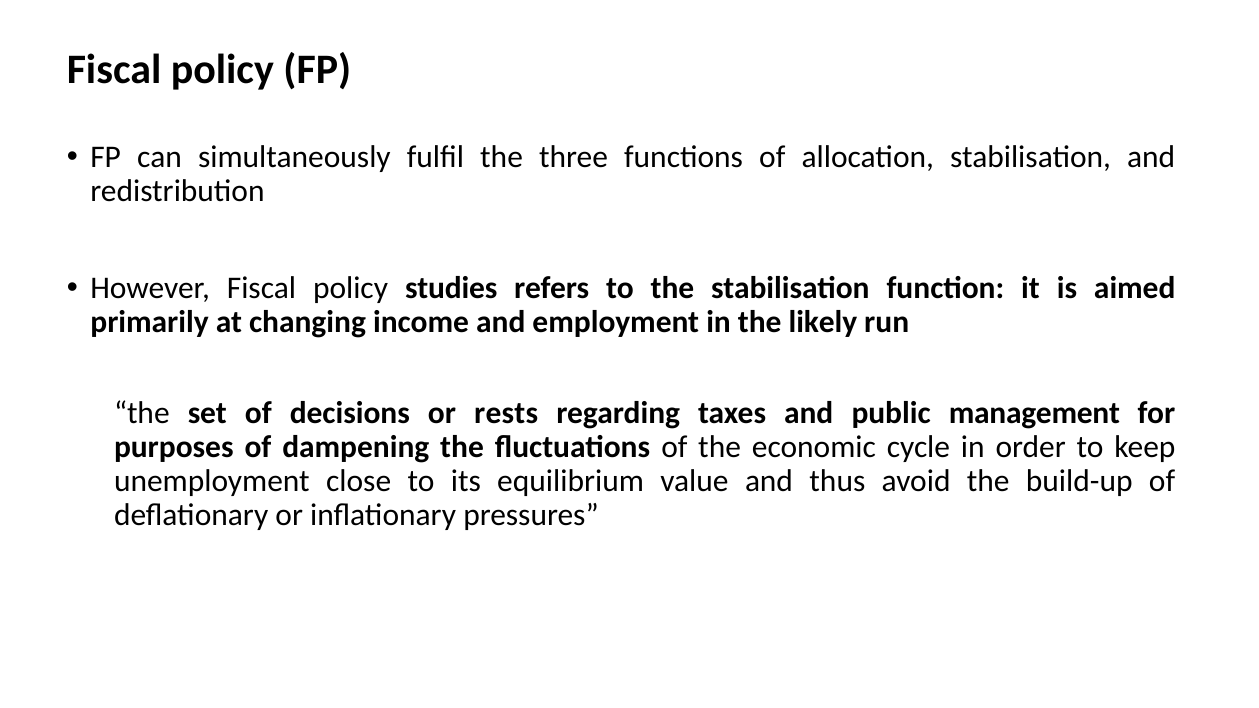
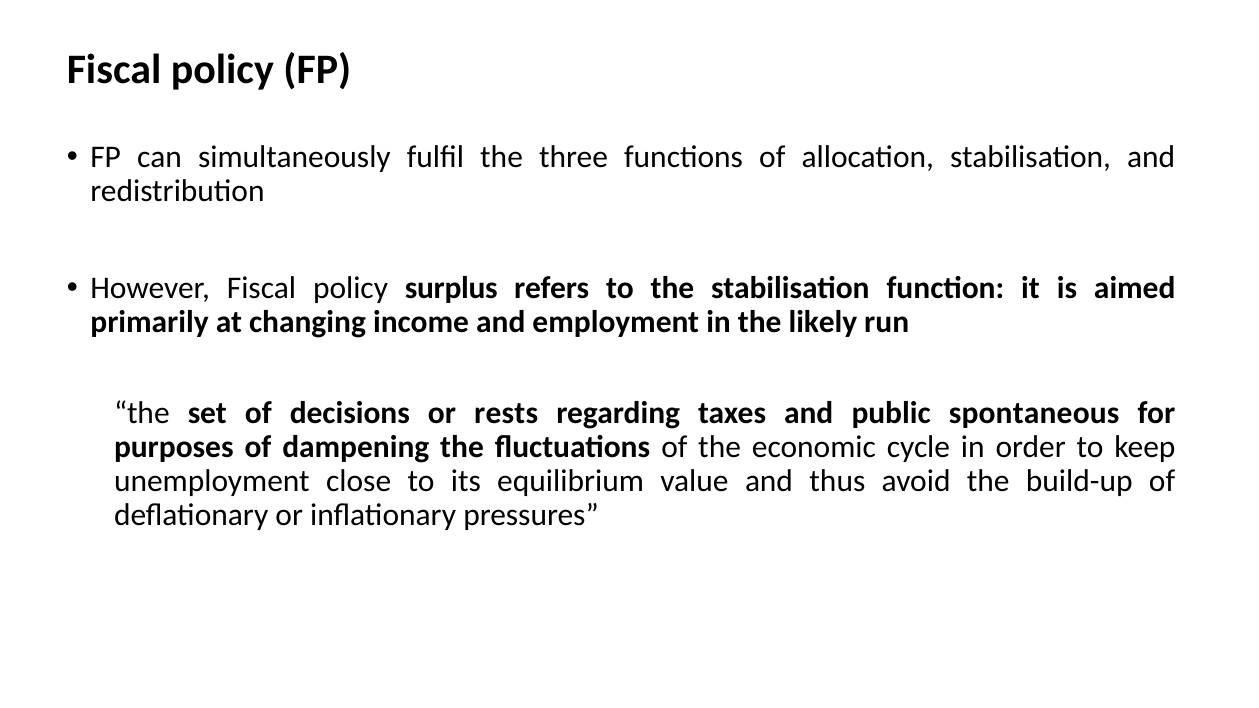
studies: studies -> surplus
management: management -> spontaneous
